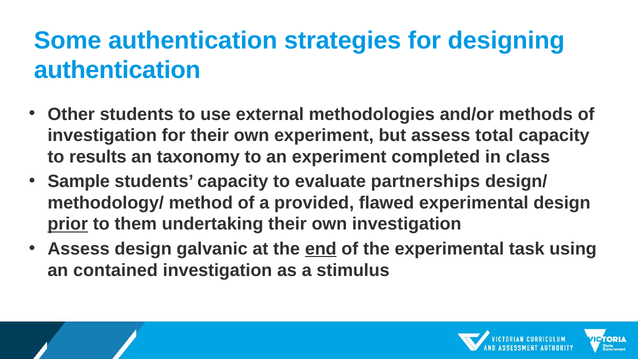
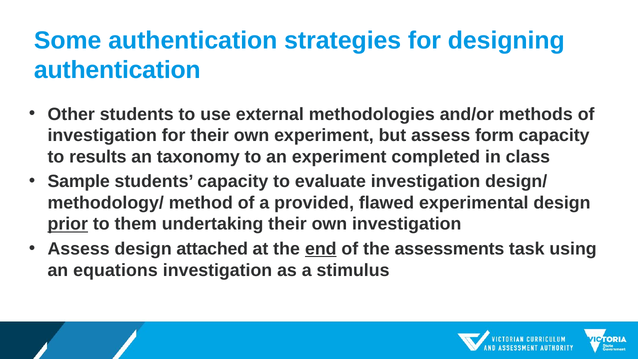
total: total -> form
evaluate partnerships: partnerships -> investigation
galvanic: galvanic -> attached
the experimental: experimental -> assessments
contained: contained -> equations
